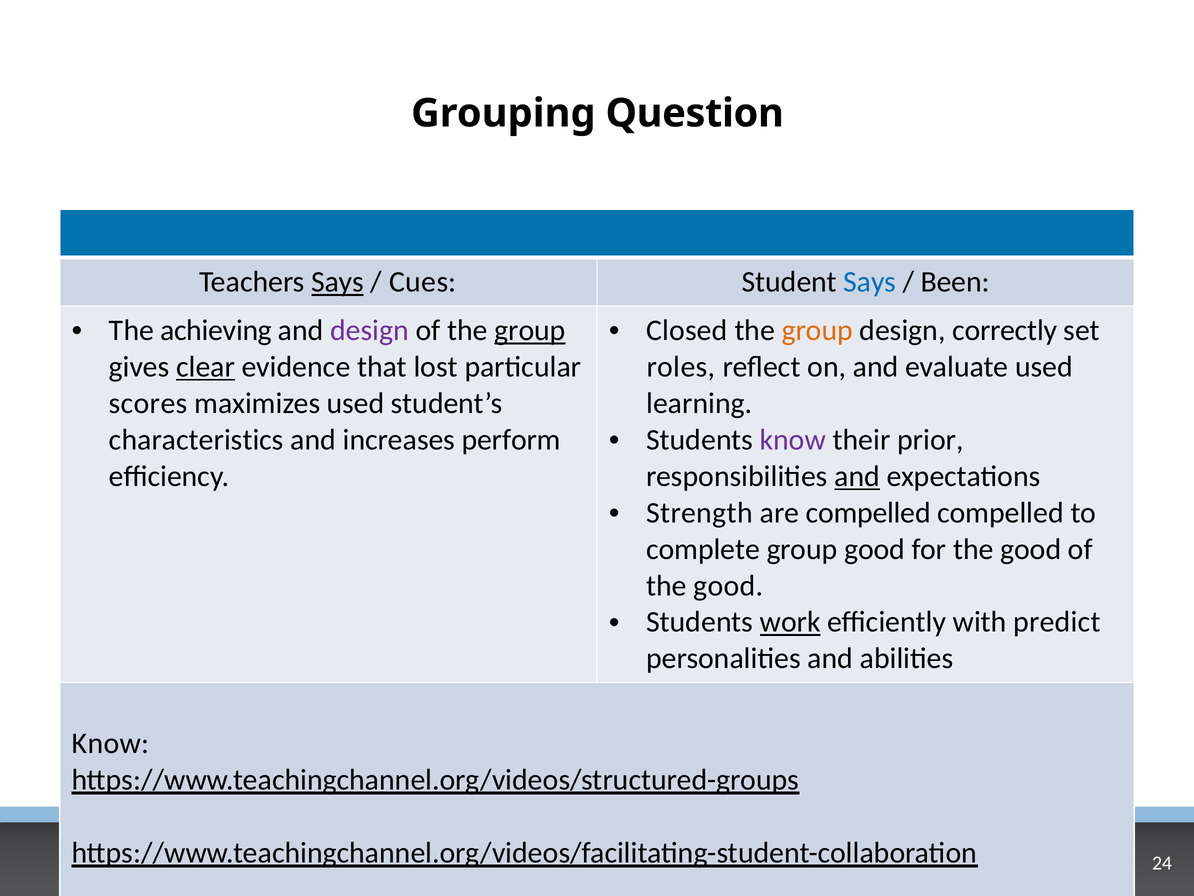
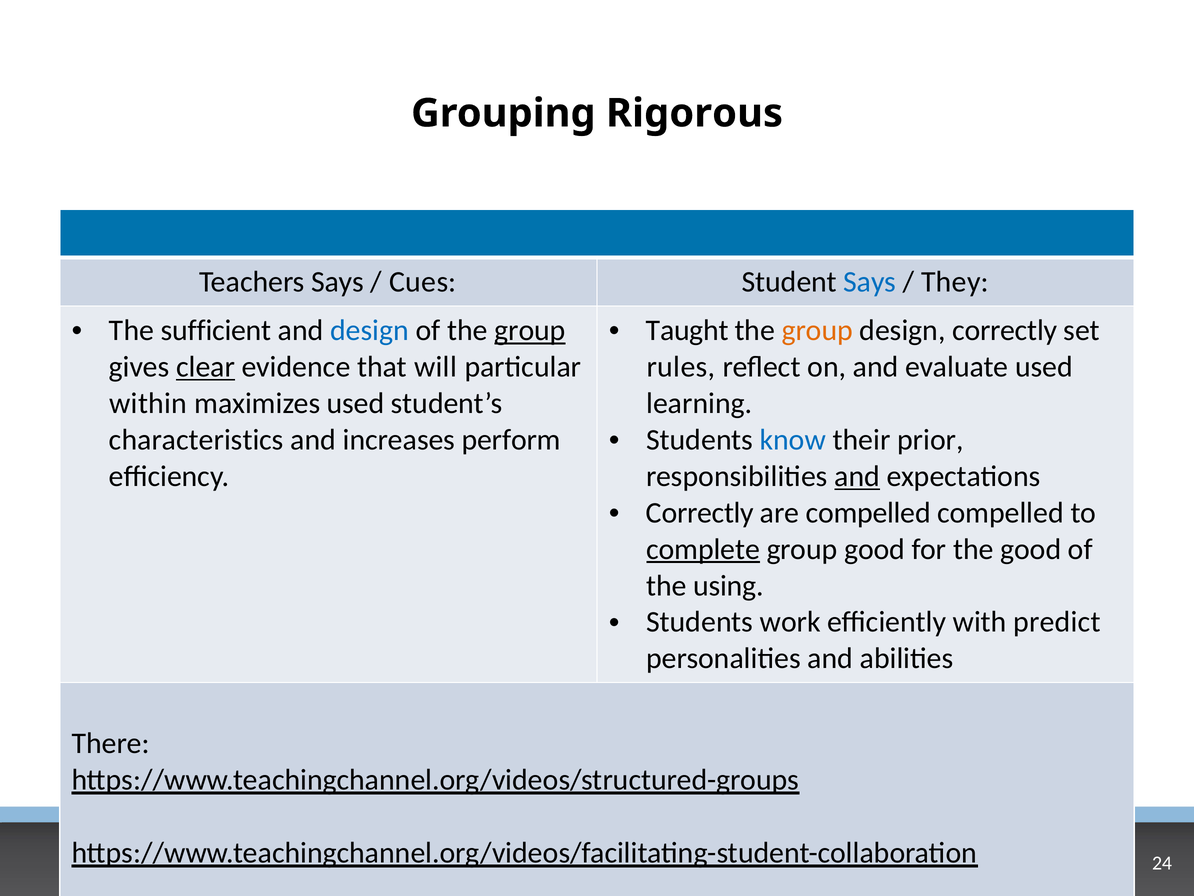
Question: Question -> Rigorous
Says at (338, 282) underline: present -> none
Been: Been -> They
achieving: achieving -> sufficient
design at (370, 330) colour: purple -> blue
Closed: Closed -> Taught
lost: lost -> will
roles: roles -> rules
scores: scores -> within
know at (793, 440) colour: purple -> blue
Strength at (700, 513): Strength -> Correctly
complete underline: none -> present
good at (728, 585): good -> using
work underline: present -> none
Know at (110, 743): Know -> There
